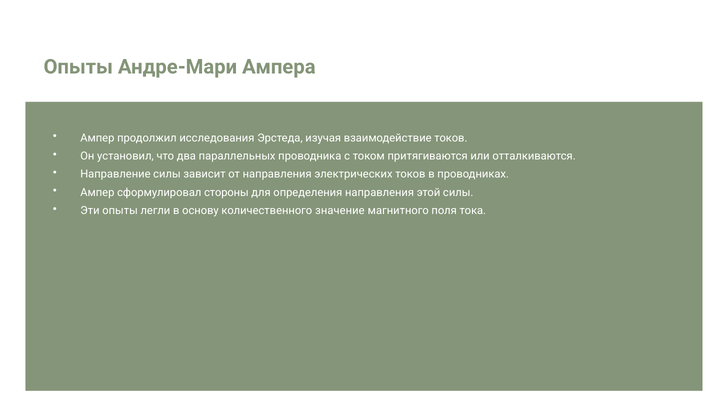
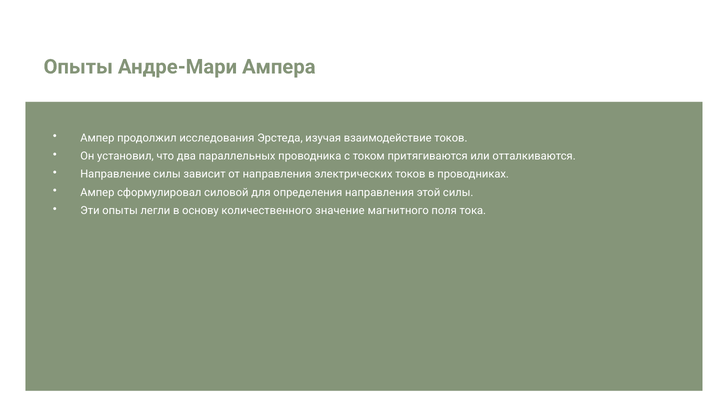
стороны: стороны -> силовой
